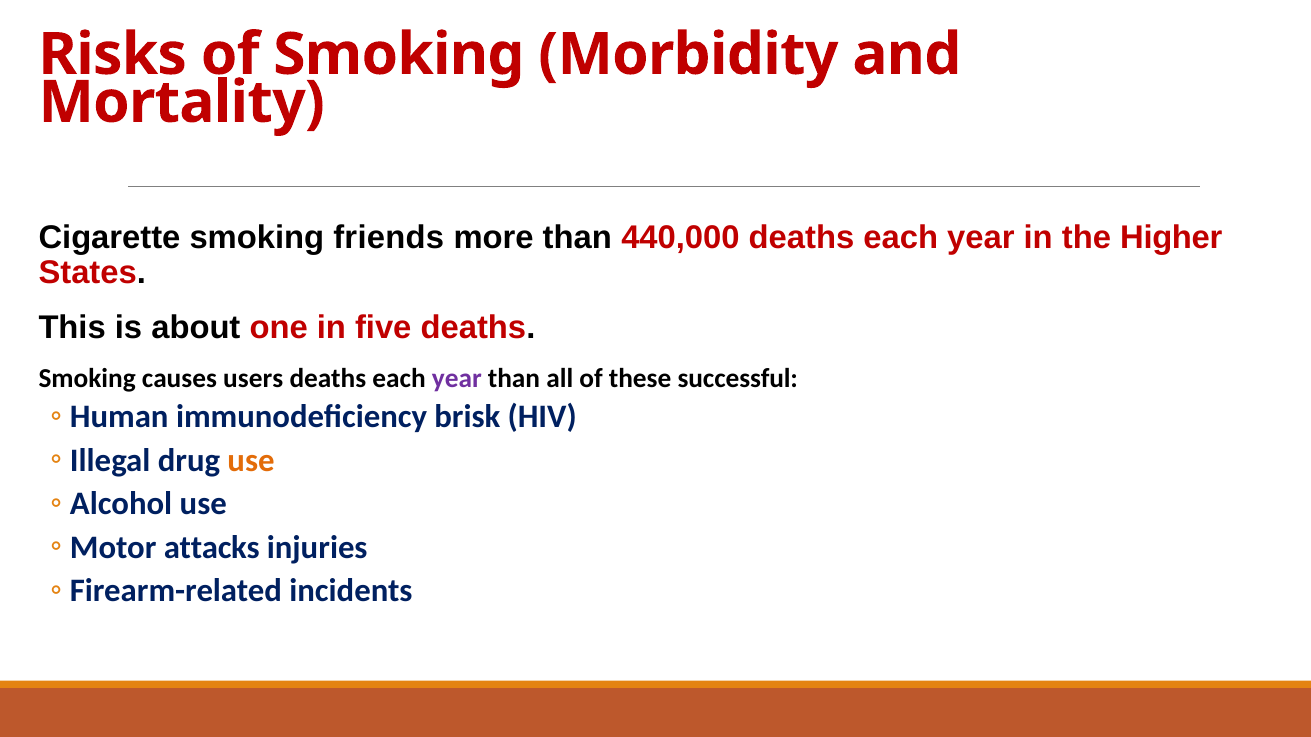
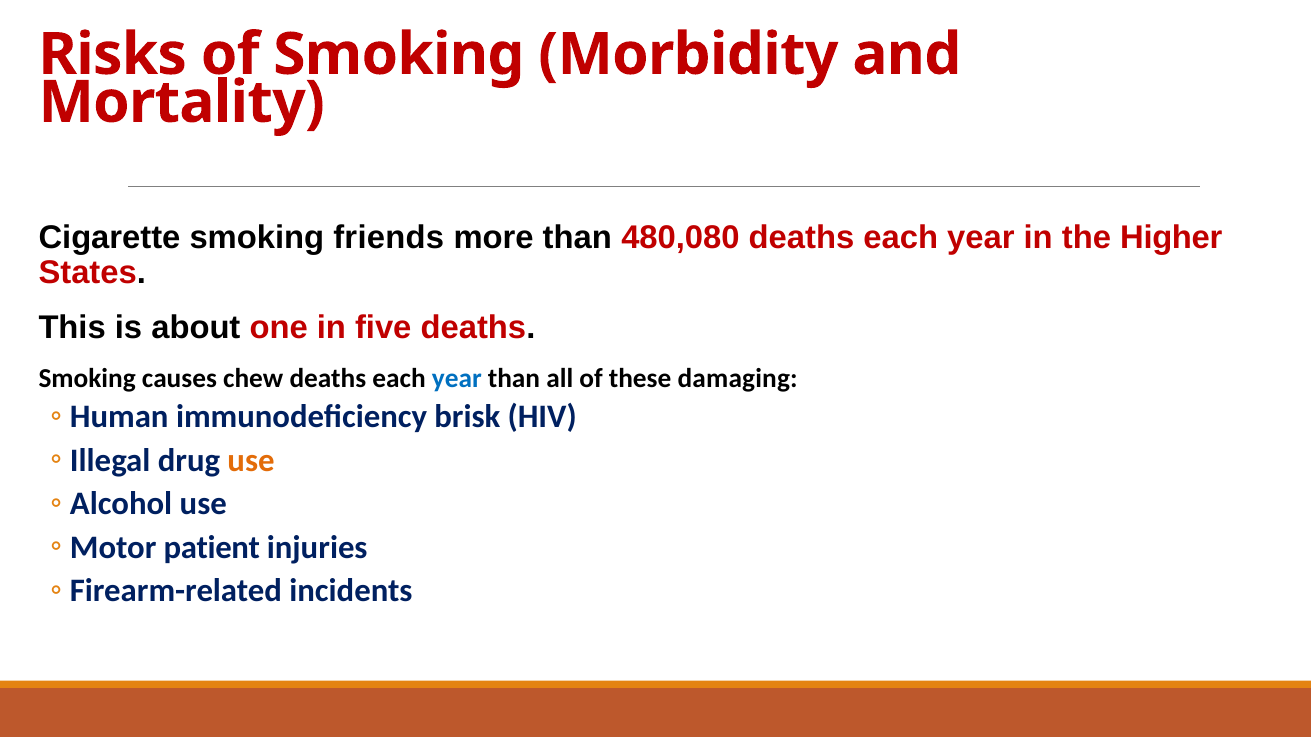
440,000: 440,000 -> 480,080
users: users -> chew
year at (457, 379) colour: purple -> blue
successful: successful -> damaging
attacks: attacks -> patient
